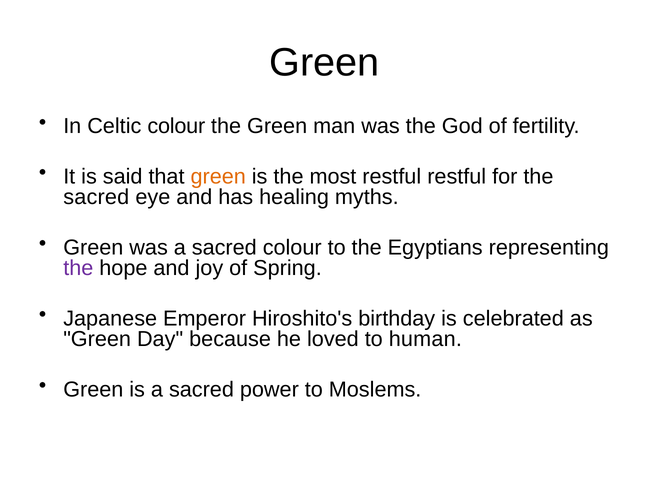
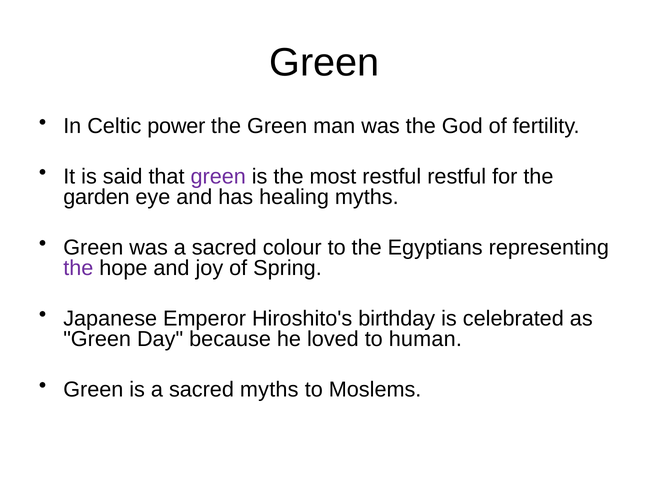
Celtic colour: colour -> power
green at (218, 176) colour: orange -> purple
sacred at (96, 197): sacred -> garden
sacred power: power -> myths
